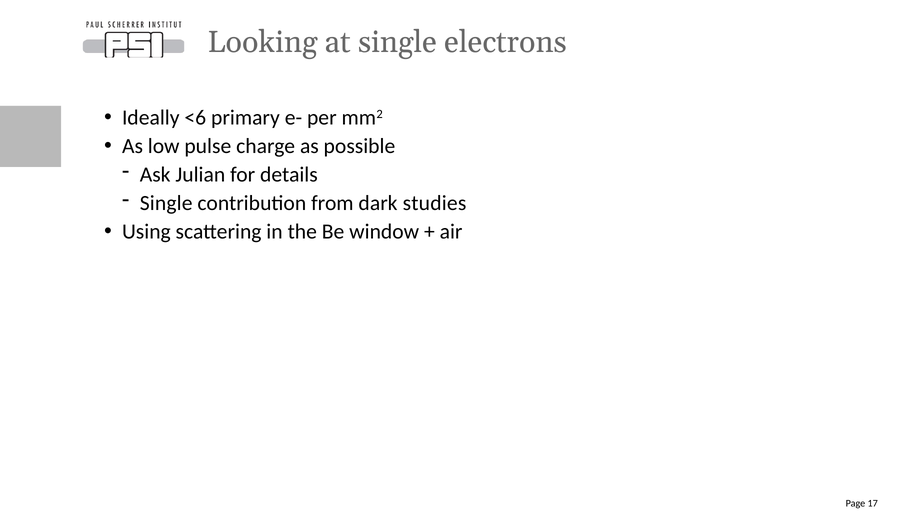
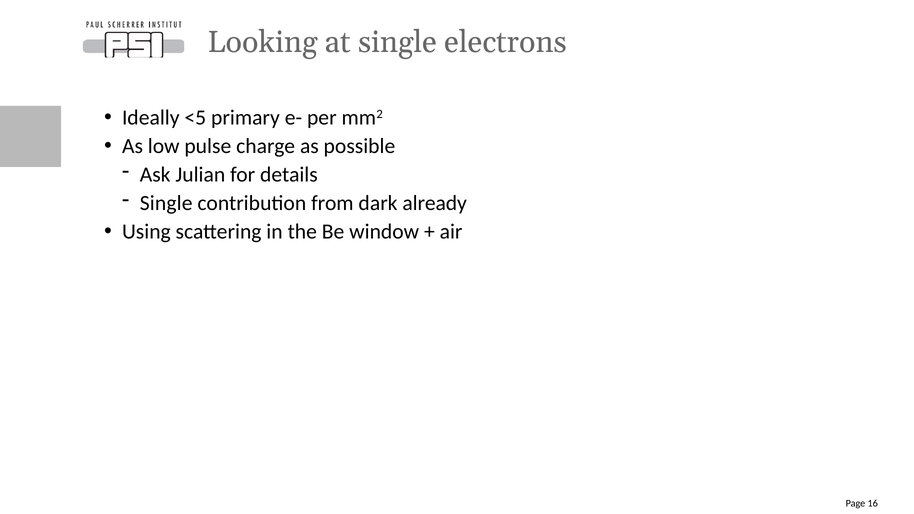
<6: <6 -> <5
studies: studies -> already
17: 17 -> 16
